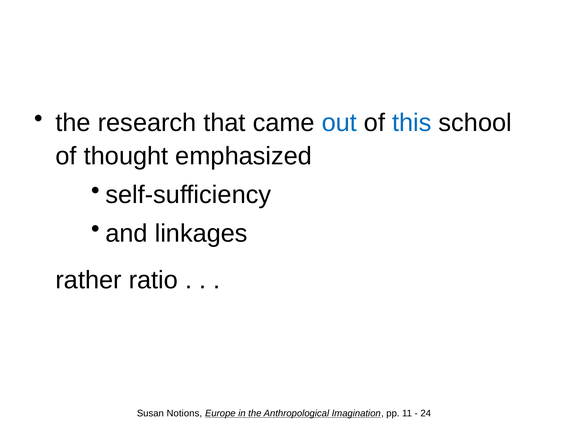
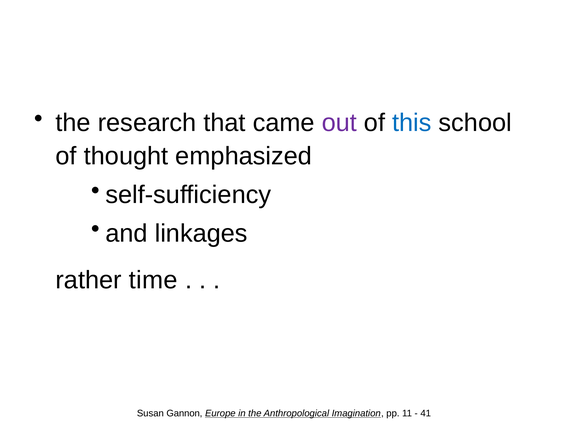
out colour: blue -> purple
ratio: ratio -> time
Notions: Notions -> Gannon
24: 24 -> 41
